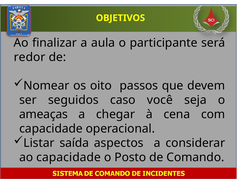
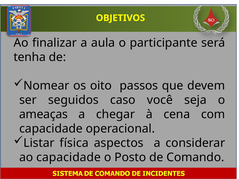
redor: redor -> tenha
saída: saída -> física
